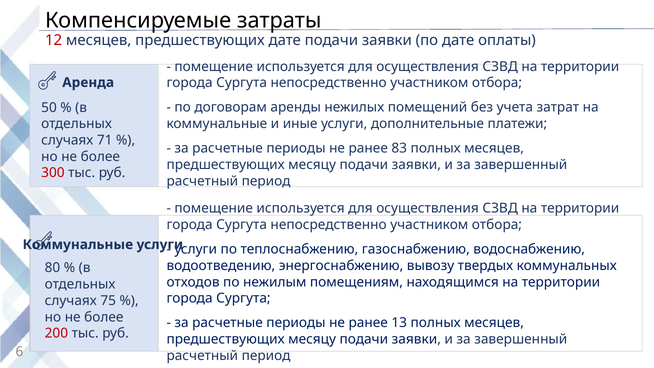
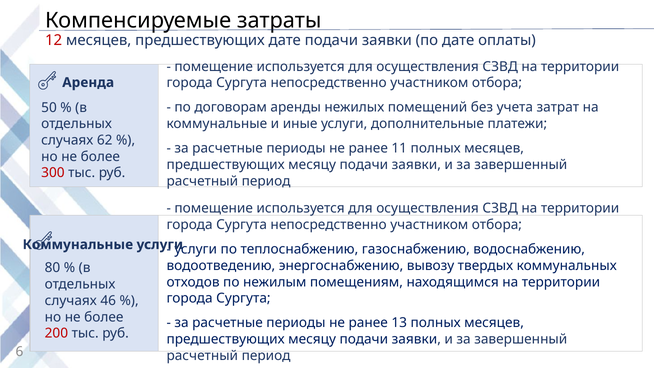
71: 71 -> 62
83: 83 -> 11
75: 75 -> 46
